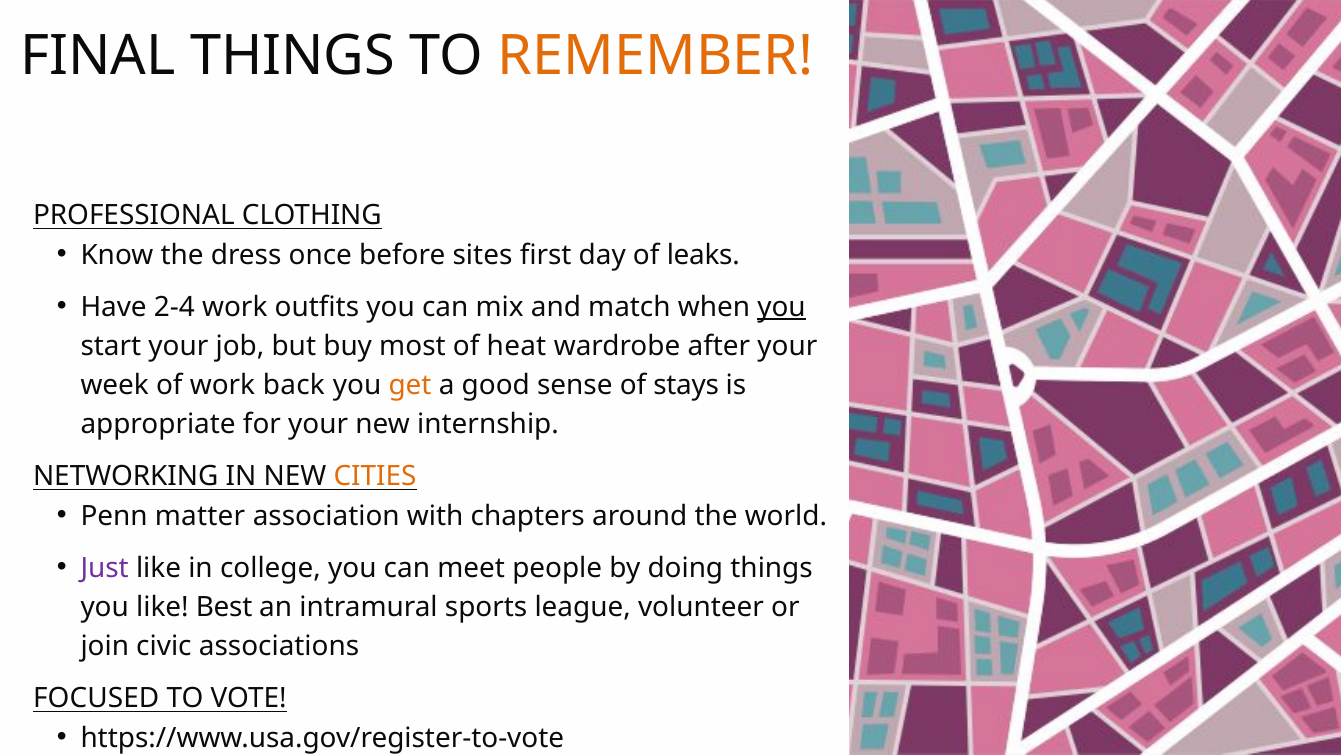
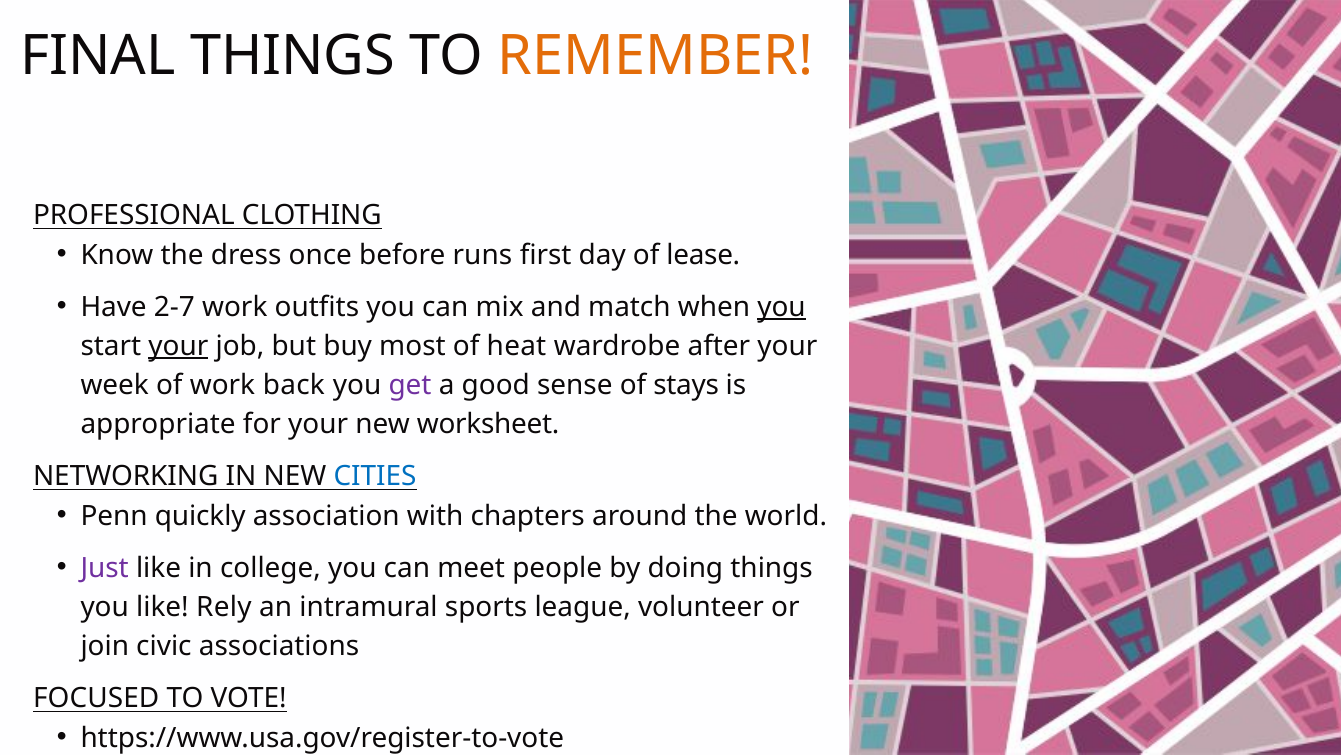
sites: sites -> runs
leaks: leaks -> lease
2-4: 2-4 -> 2-7
your at (178, 346) underline: none -> present
get colour: orange -> purple
internship: internship -> worksheet
CITIES colour: orange -> blue
matter: matter -> quickly
Best: Best -> Rely
